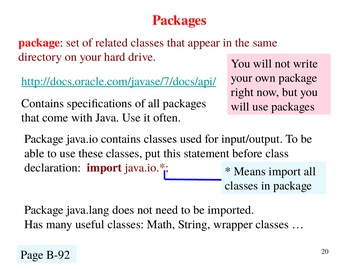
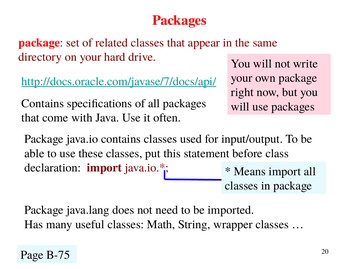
B-92: B-92 -> B-75
